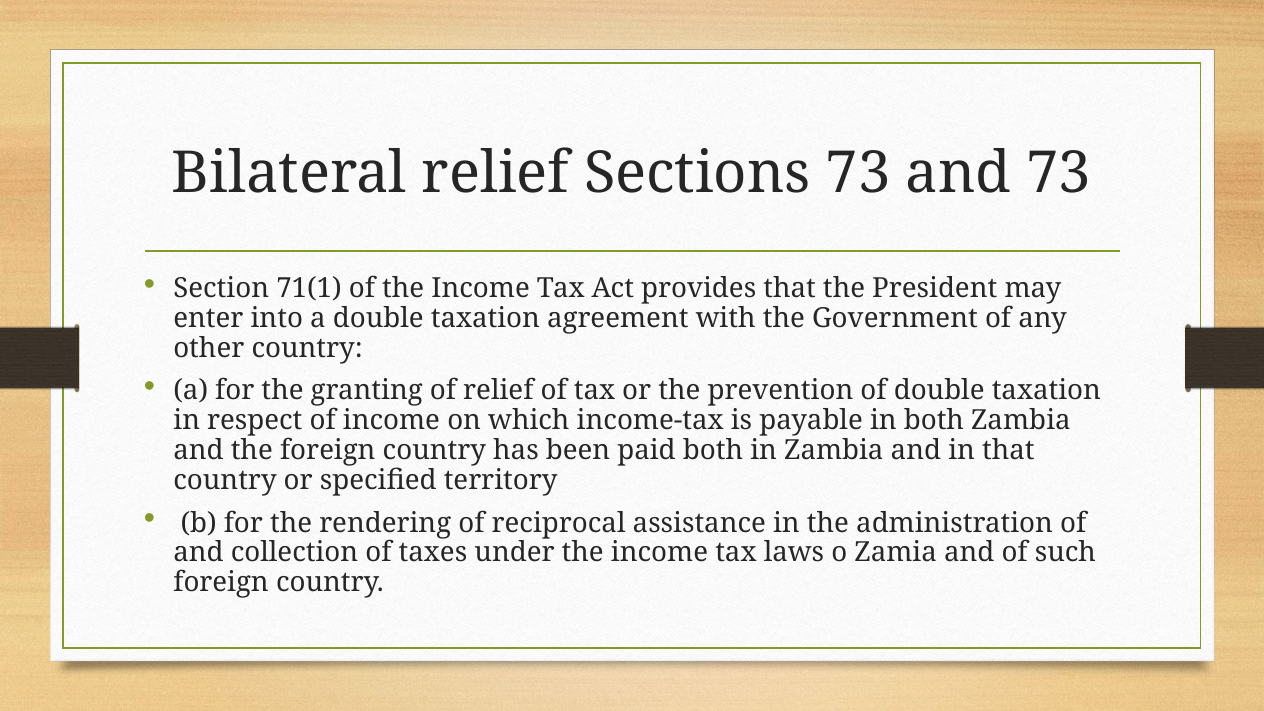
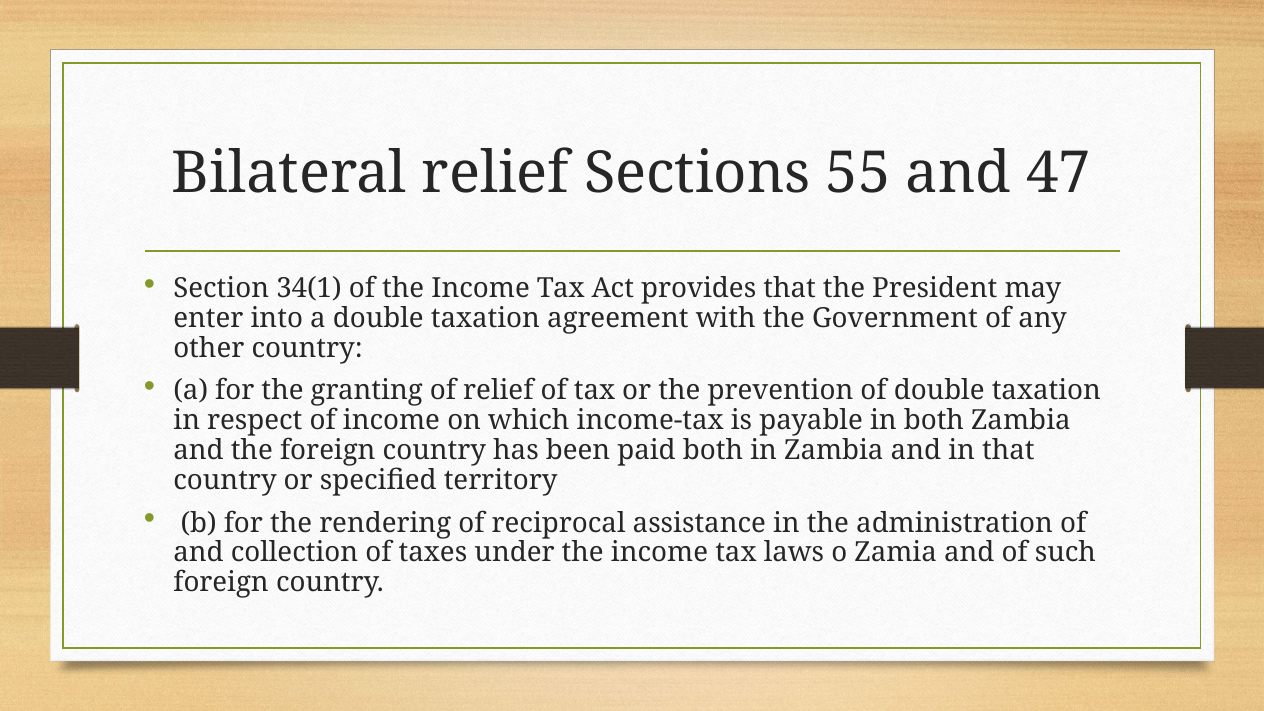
Sections 73: 73 -> 55
and 73: 73 -> 47
71(1: 71(1 -> 34(1
